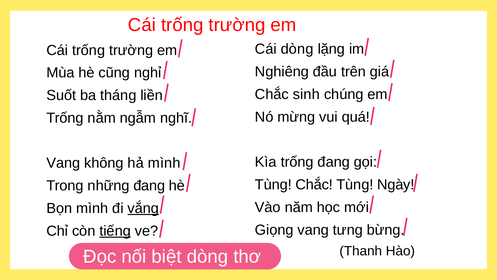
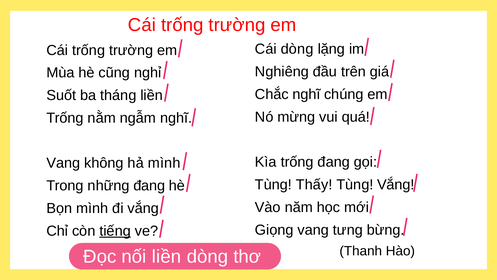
Chắc sinh: sinh -> nghĩ
Tùng Chắc: Chắc -> Thấy
Tùng Ngày: Ngày -> Vắng
vắng at (143, 208) underline: present -> none
nối biệt: biệt -> liền
